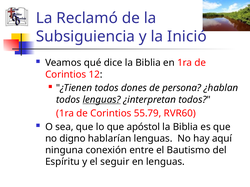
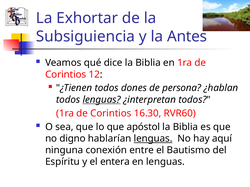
Reclamó: Reclamó -> Exhortar
Inició: Inició -> Antes
55.79: 55.79 -> 16.30
lenguas at (153, 139) underline: none -> present
seguir: seguir -> entera
